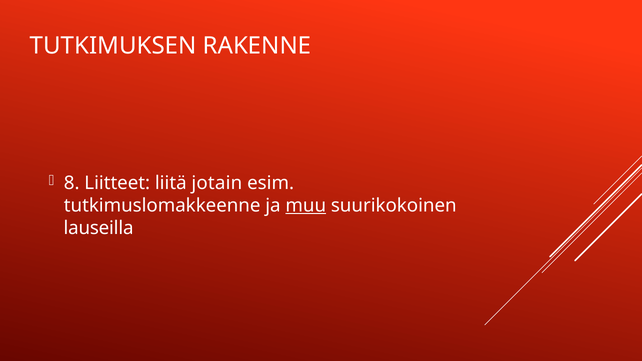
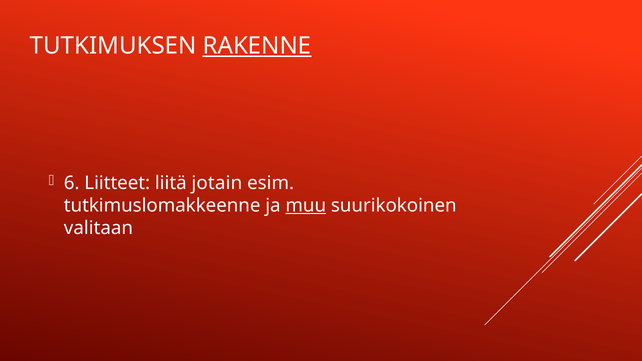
RAKENNE underline: none -> present
8: 8 -> 6
lauseilla: lauseilla -> valitaan
